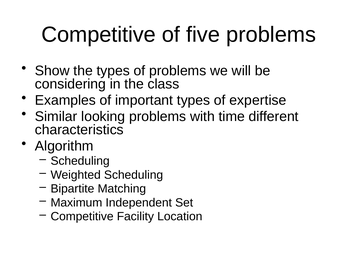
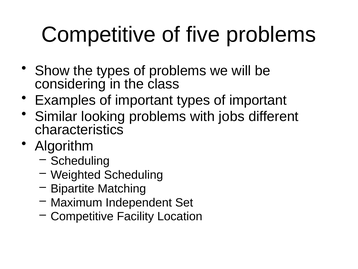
types of expertise: expertise -> important
time: time -> jobs
